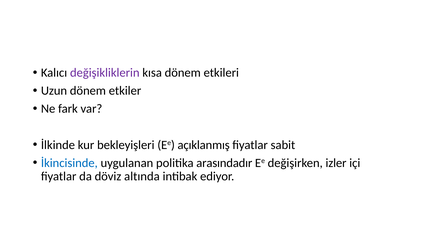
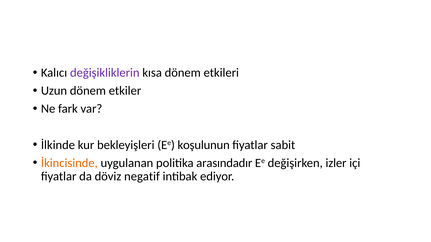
açıklanmış: açıklanmış -> koşulunun
İkincisinde colour: blue -> orange
altında: altında -> negatif
